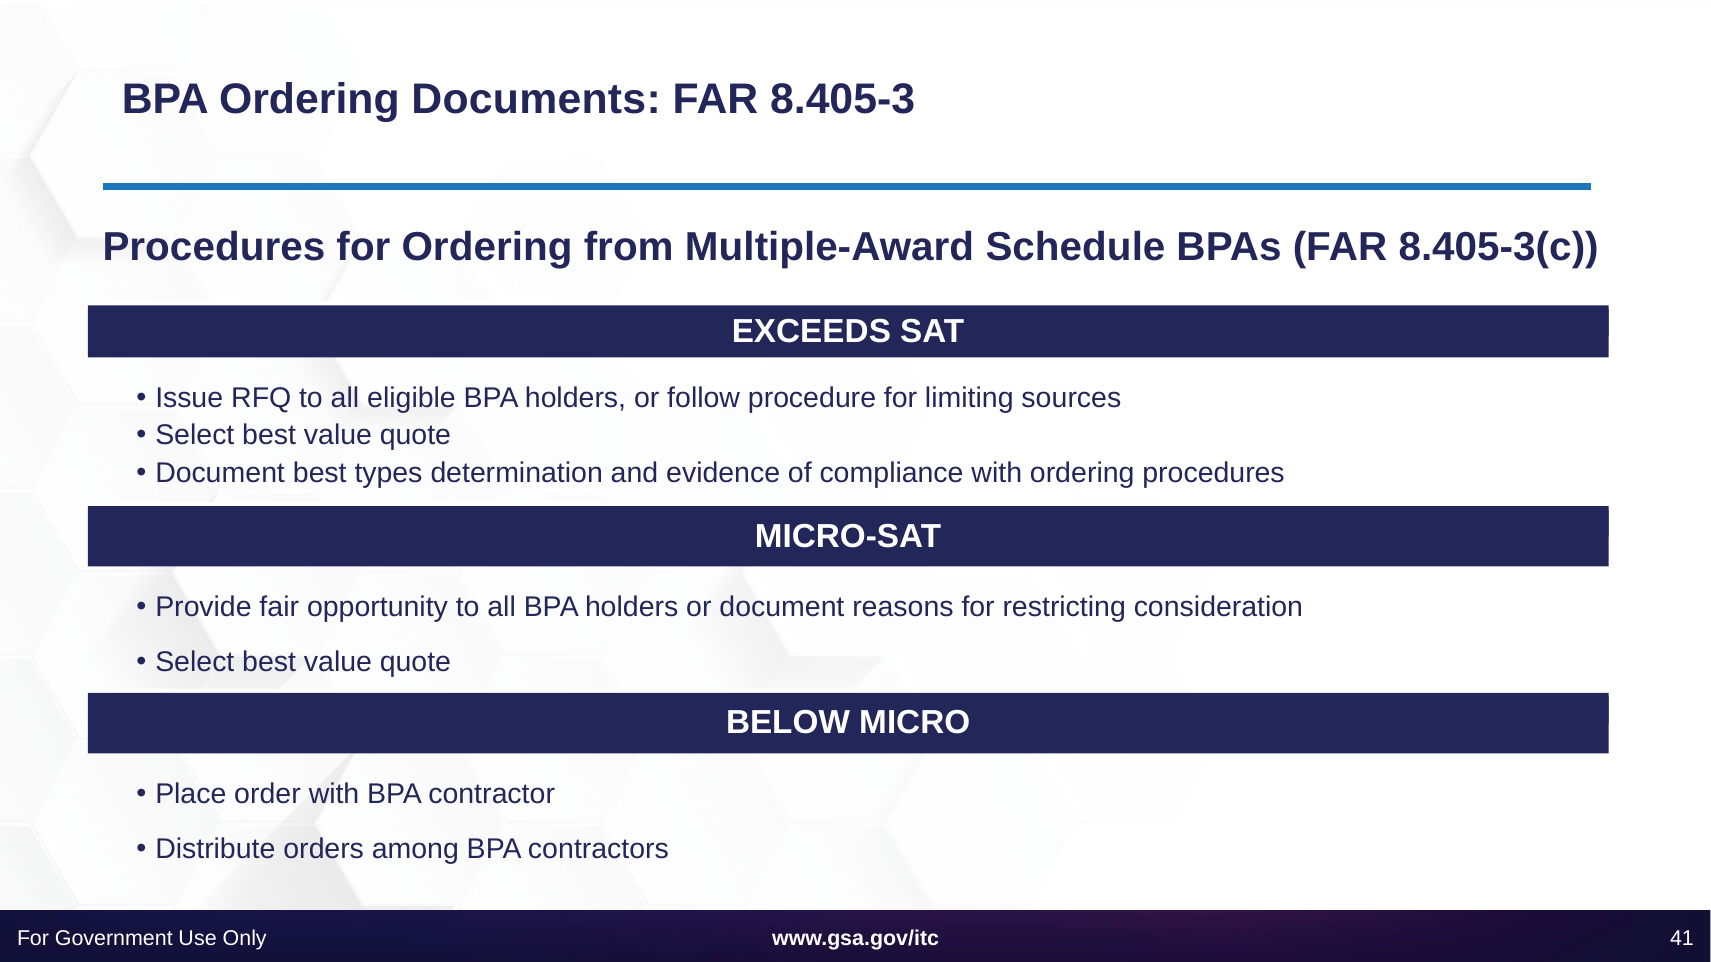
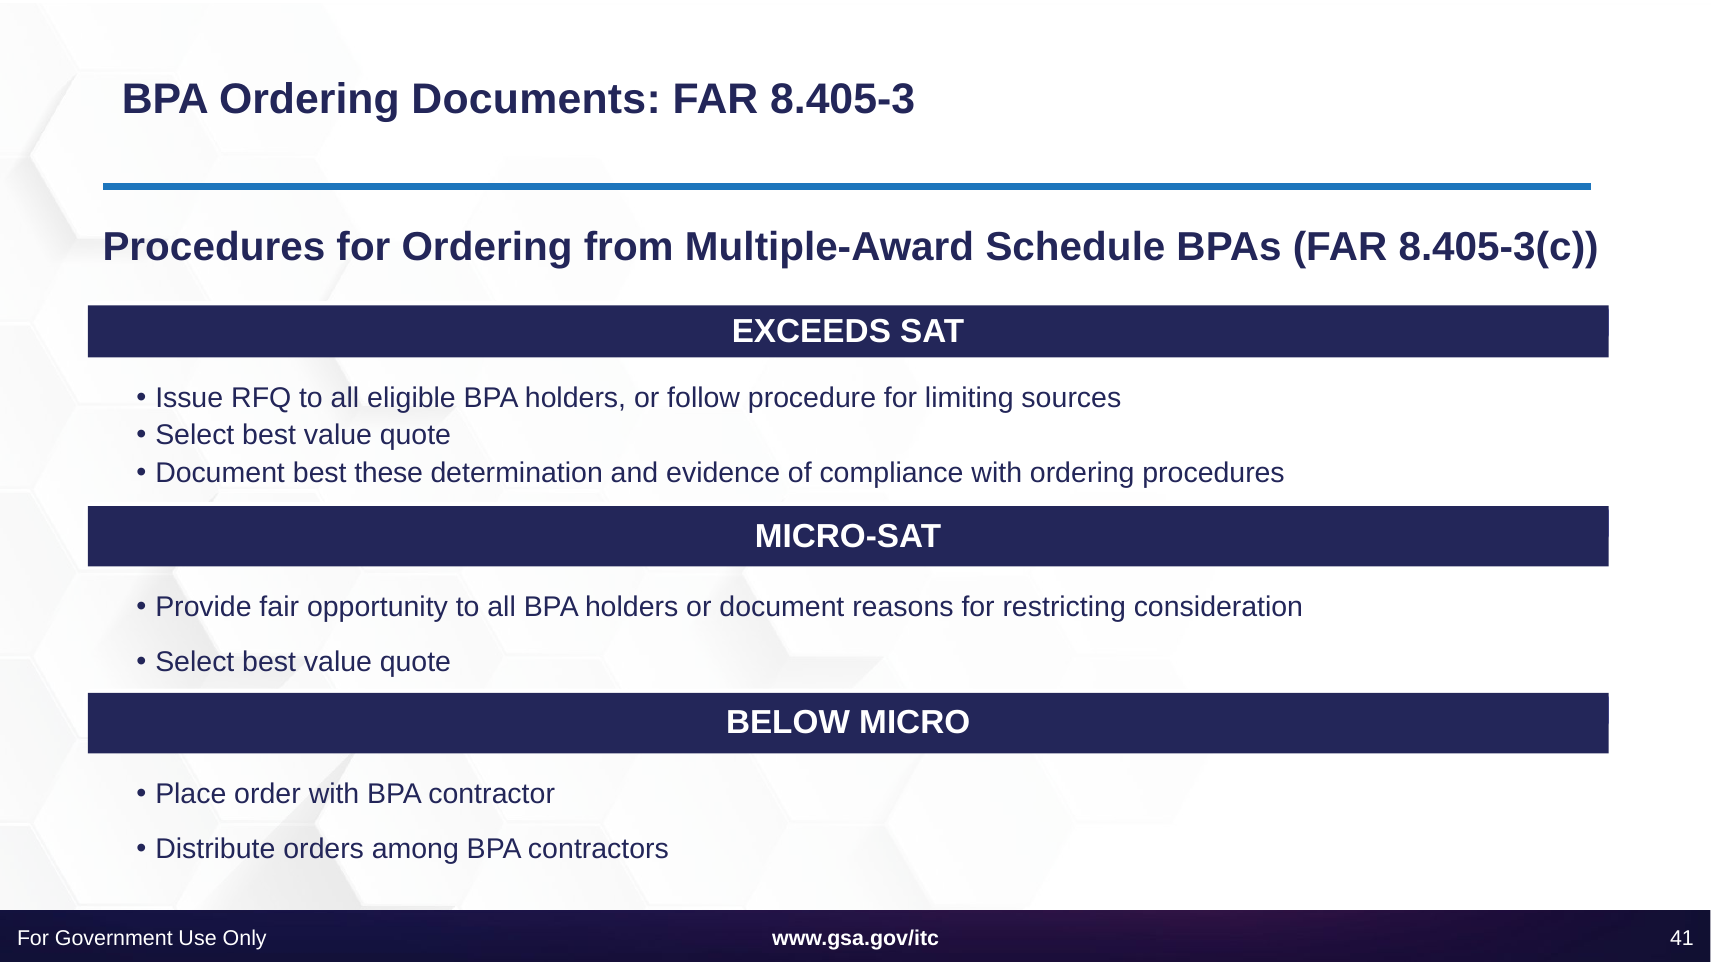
types: types -> these
